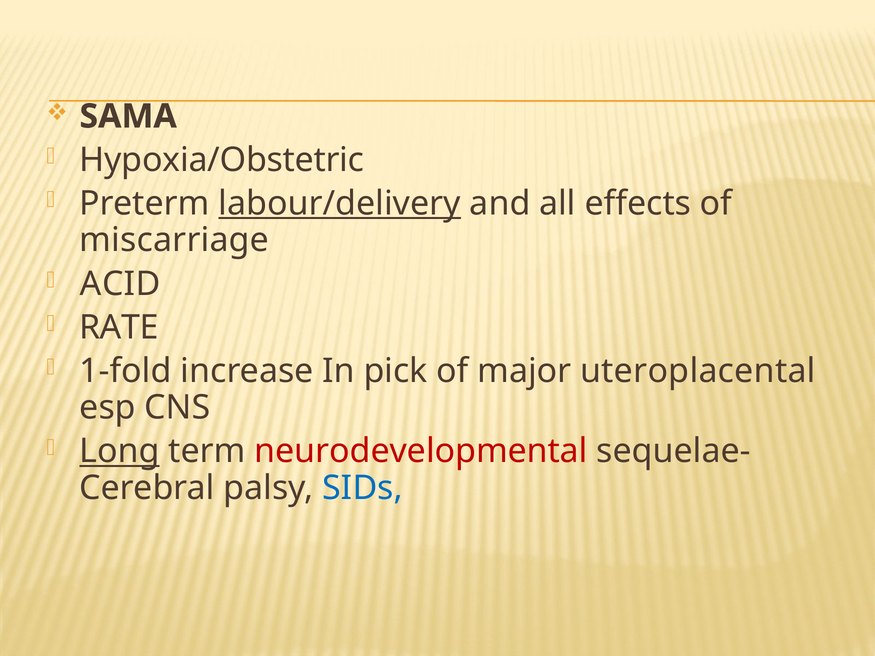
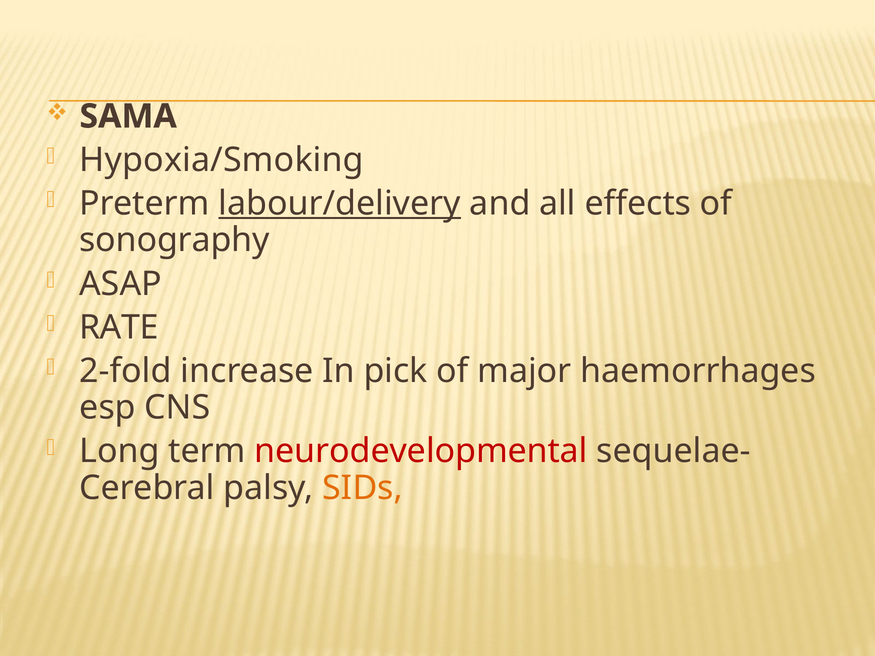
Hypoxia/Obstetric: Hypoxia/Obstetric -> Hypoxia/Smoking
miscarriage: miscarriage -> sonography
ACID: ACID -> ASAP
1-fold: 1-fold -> 2-fold
uteroplacental: uteroplacental -> haemorrhages
Long underline: present -> none
SIDs colour: blue -> orange
